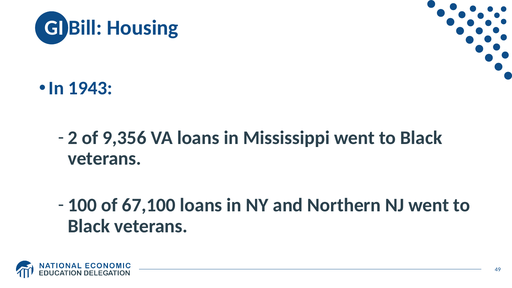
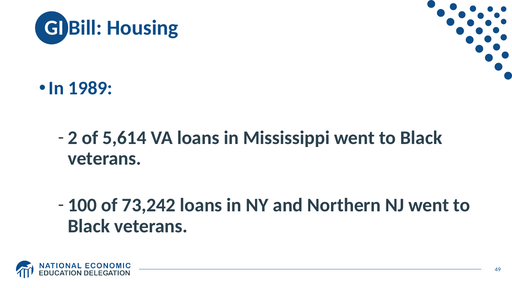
1943: 1943 -> 1989
9,356: 9,356 -> 5,614
67,100: 67,100 -> 73,242
